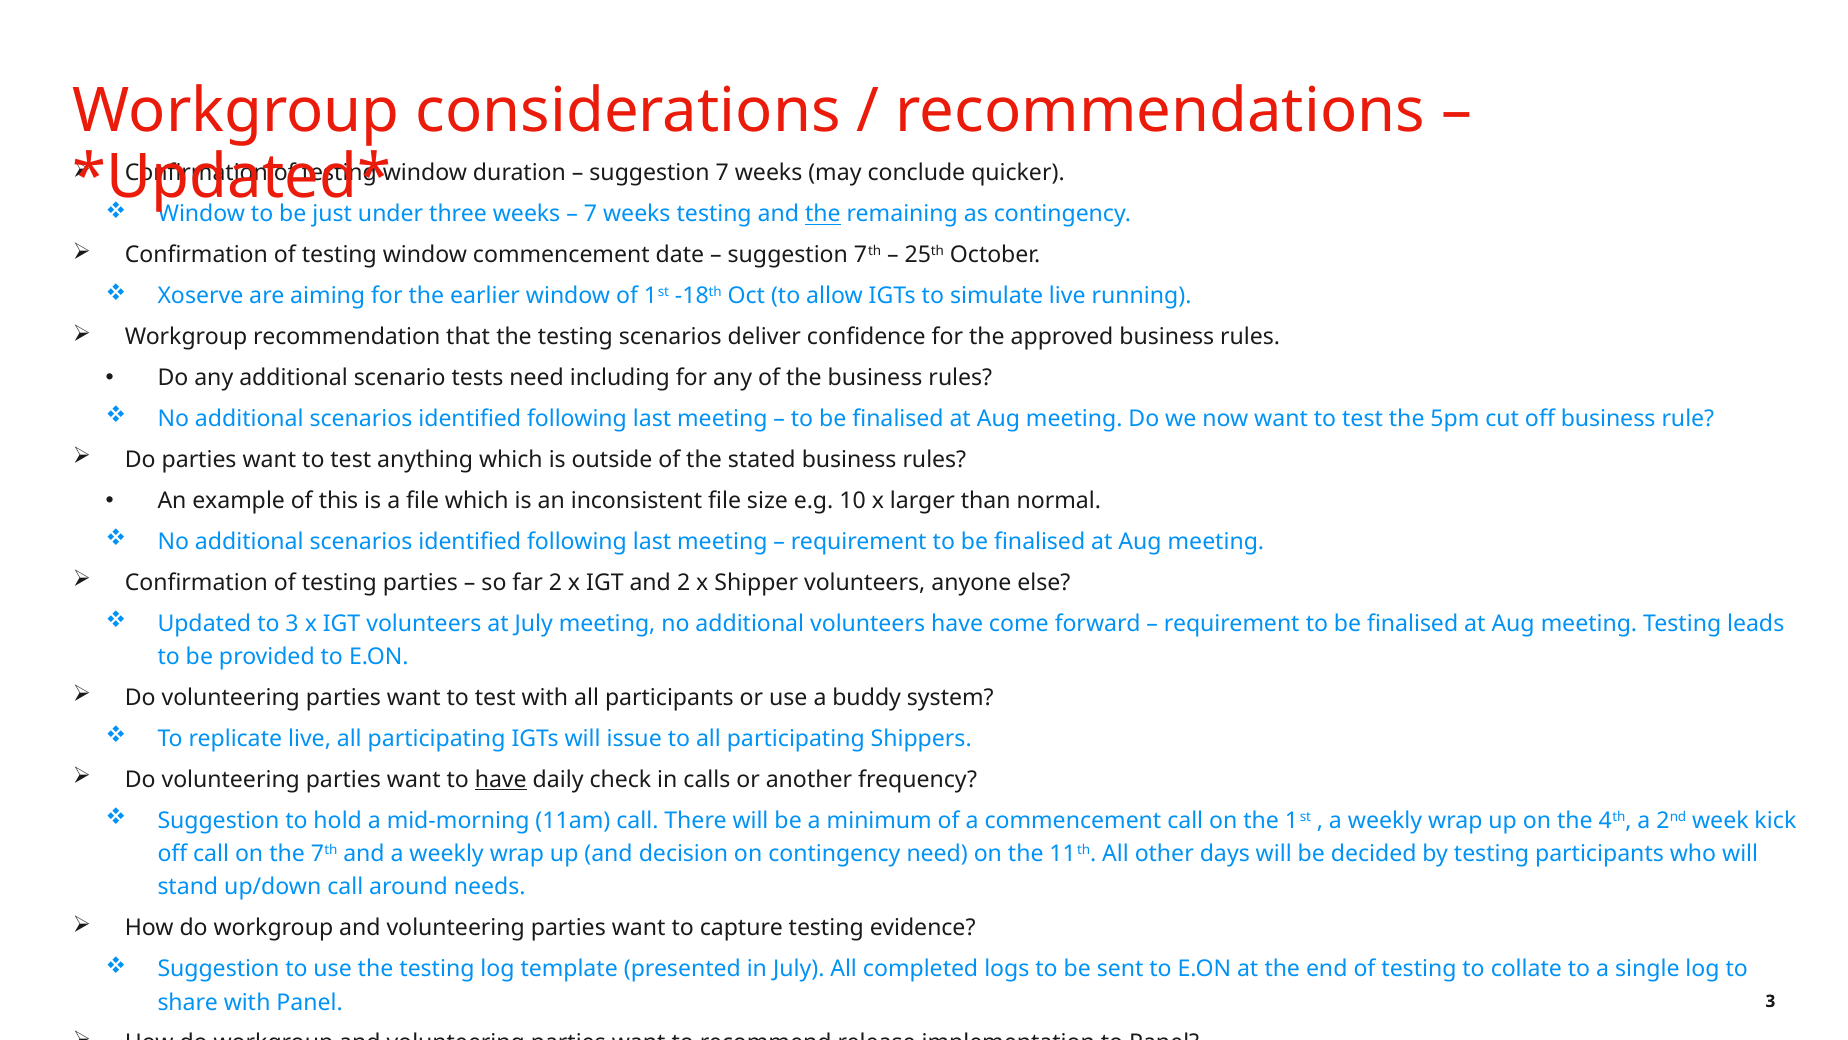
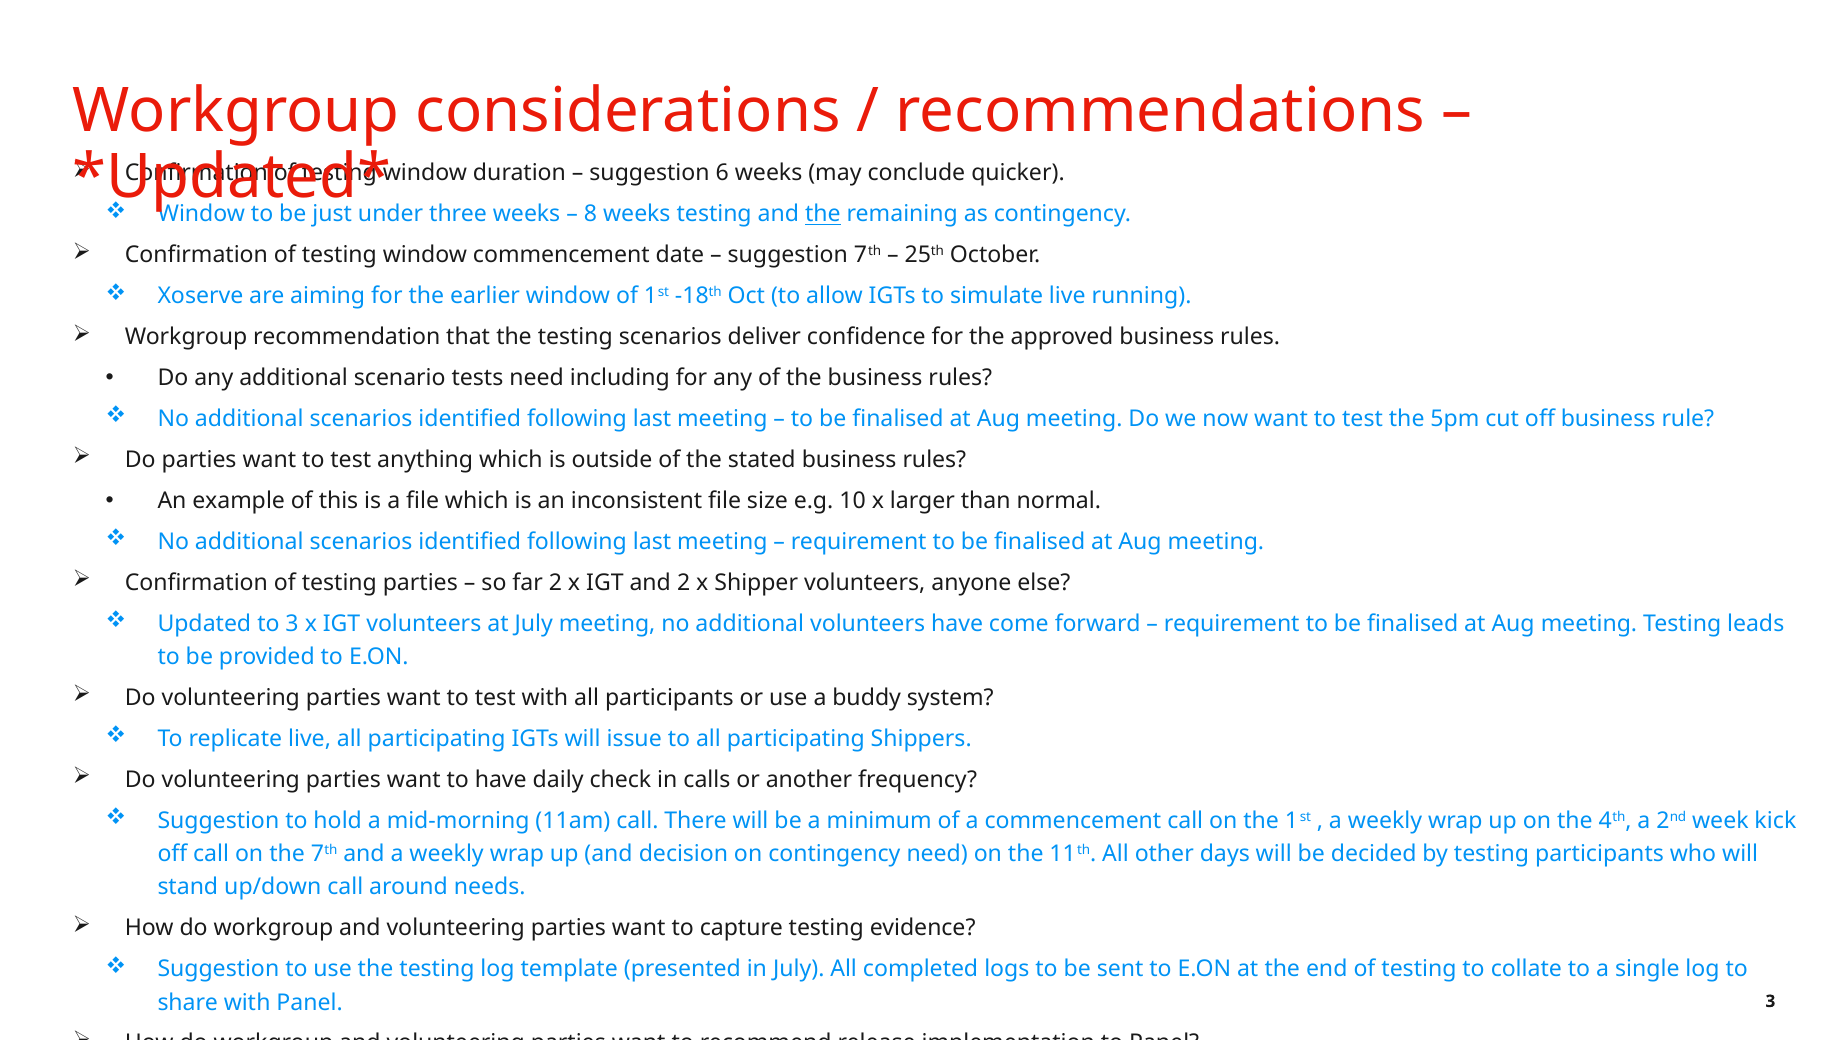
suggestion 7: 7 -> 6
7 at (590, 214): 7 -> 8
have at (501, 779) underline: present -> none
